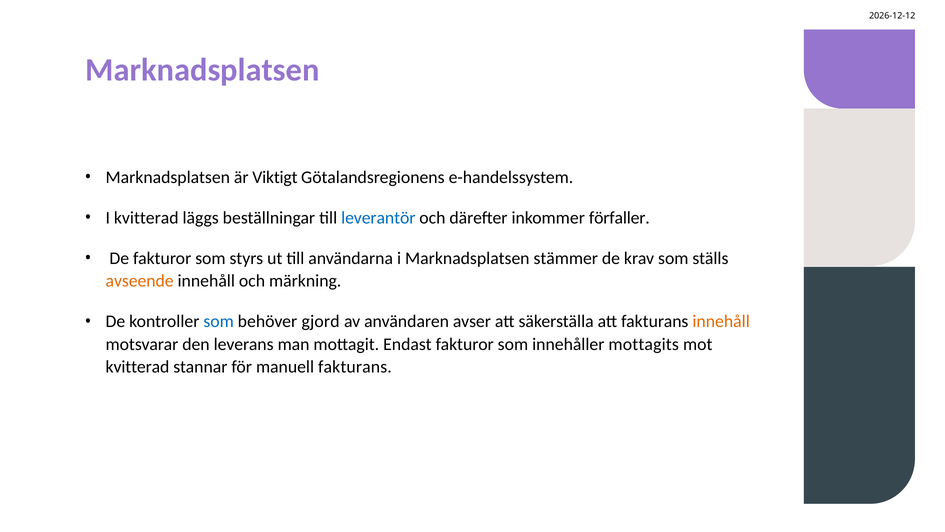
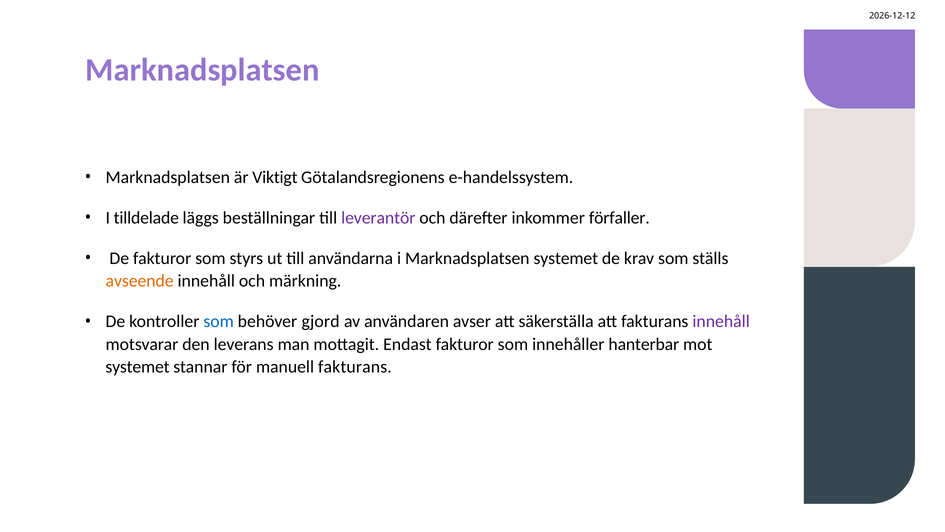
I kvitterad: kvitterad -> tilldelade
leverantör colour: blue -> purple
Marknadsplatsen stämmer: stämmer -> systemet
innehåll at (721, 321) colour: orange -> purple
mottagits: mottagits -> hanterbar
kvitterad at (137, 367): kvitterad -> systemet
